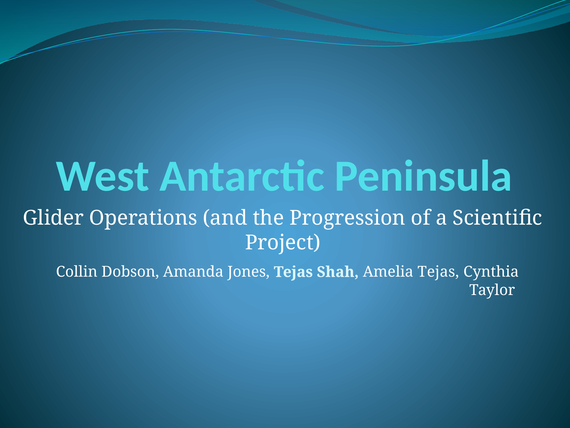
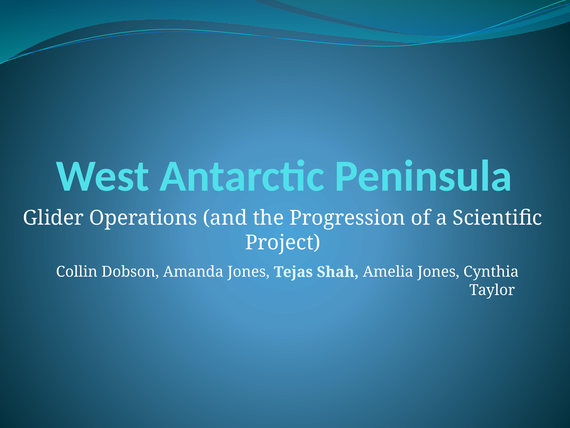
Amelia Tejas: Tejas -> Jones
